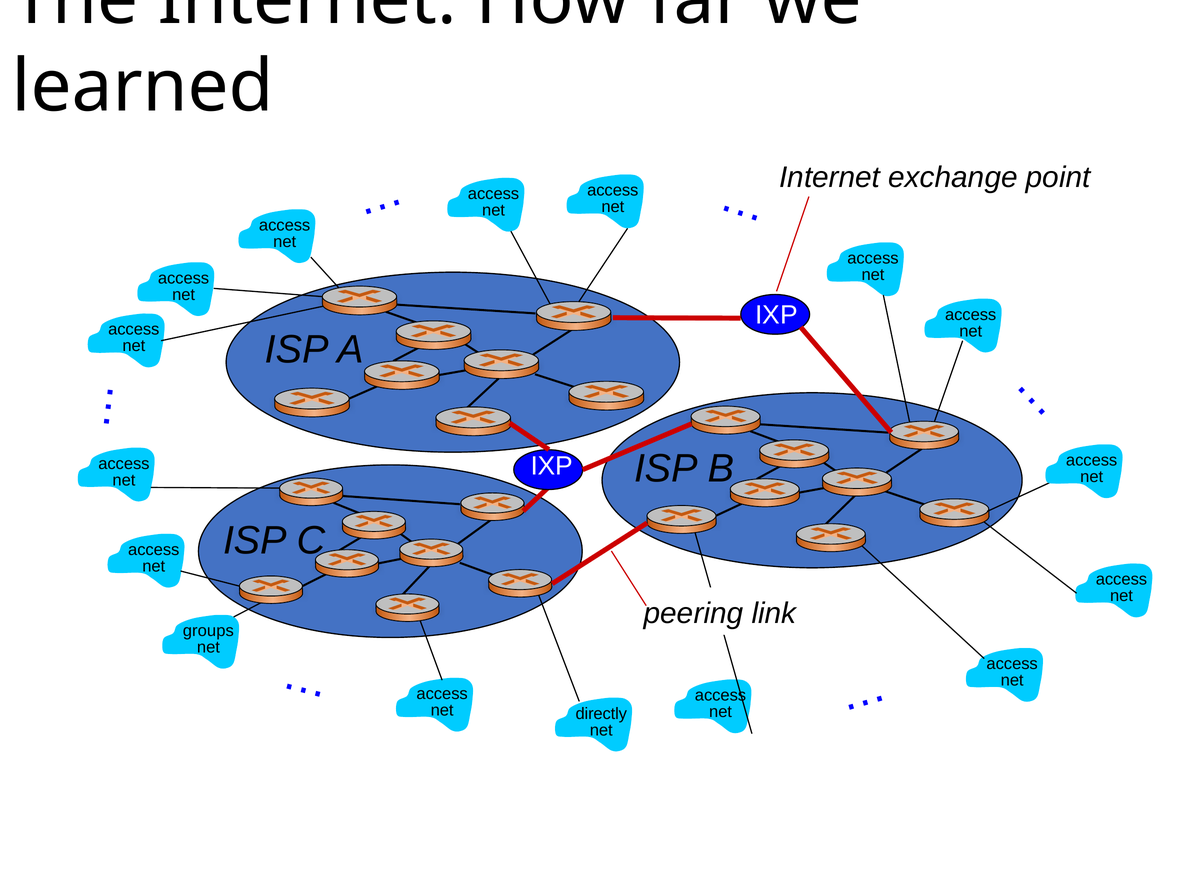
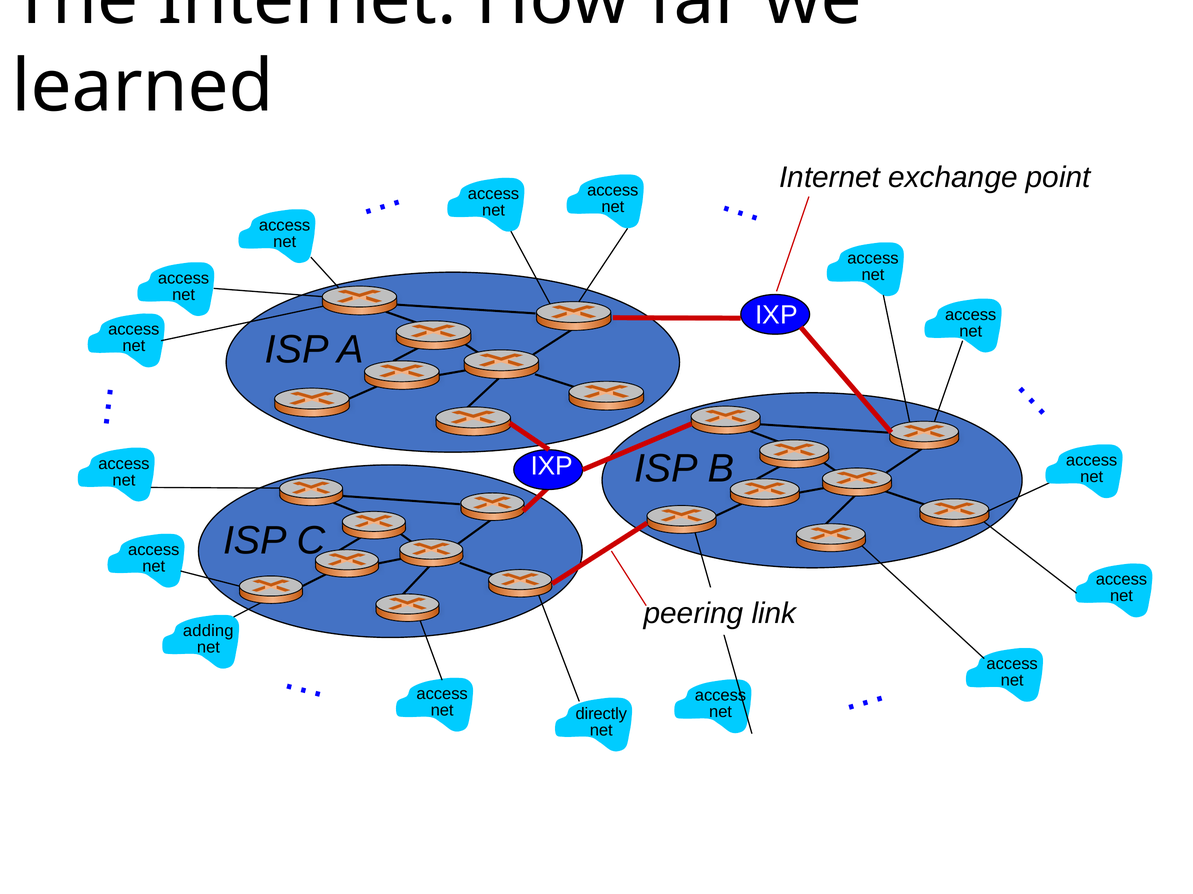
groups: groups -> adding
